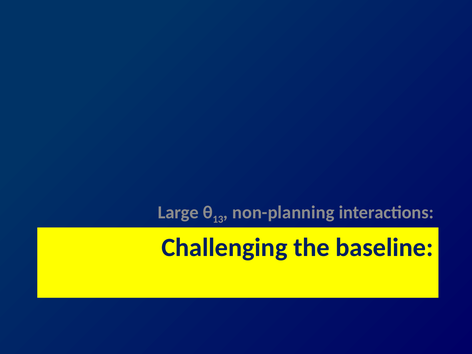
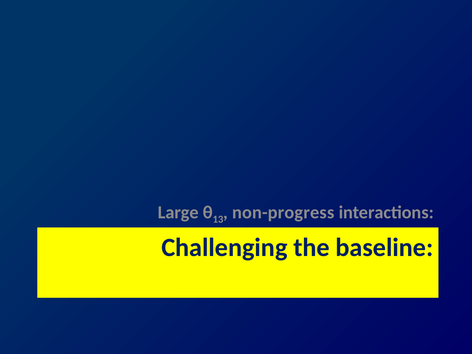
non-planning: non-planning -> non-progress
